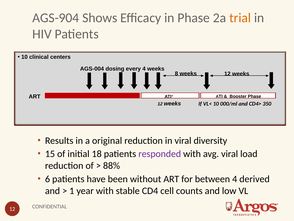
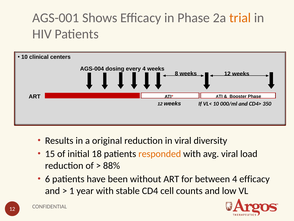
AGS-904: AGS-904 -> AGS-001
responded colour: purple -> orange
4 derived: derived -> efficacy
